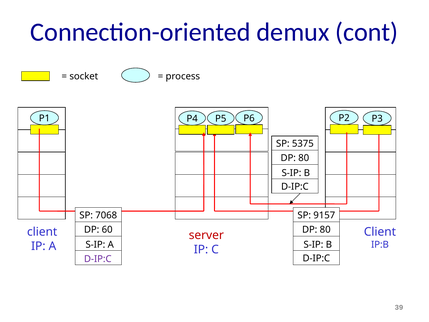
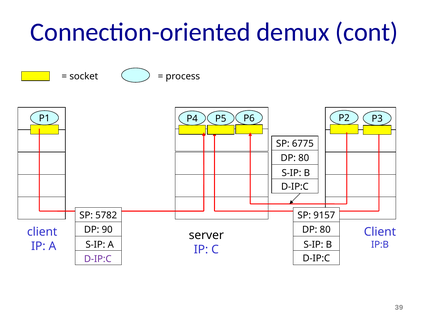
5375: 5375 -> 6775
7068: 7068 -> 5782
60: 60 -> 90
server colour: red -> black
